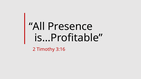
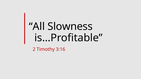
Presence: Presence -> Slowness
